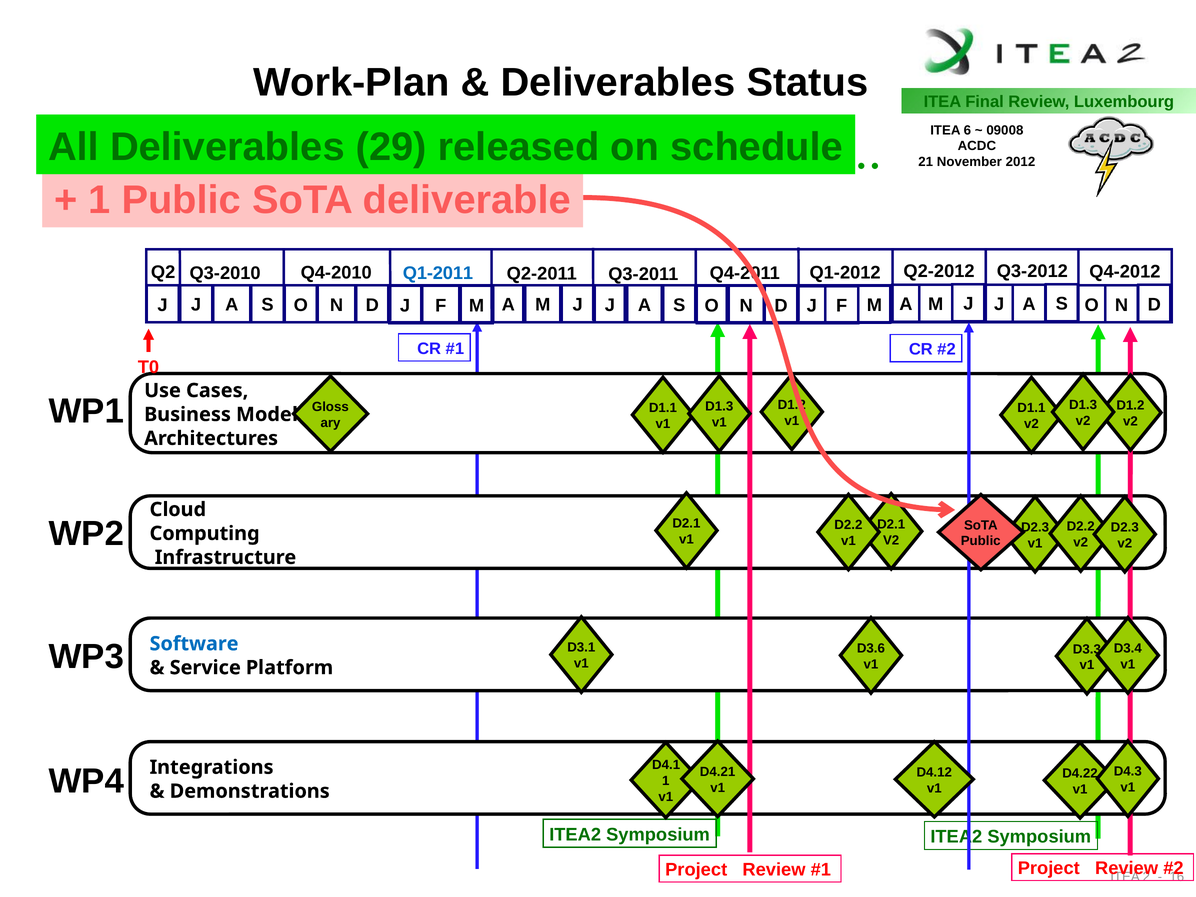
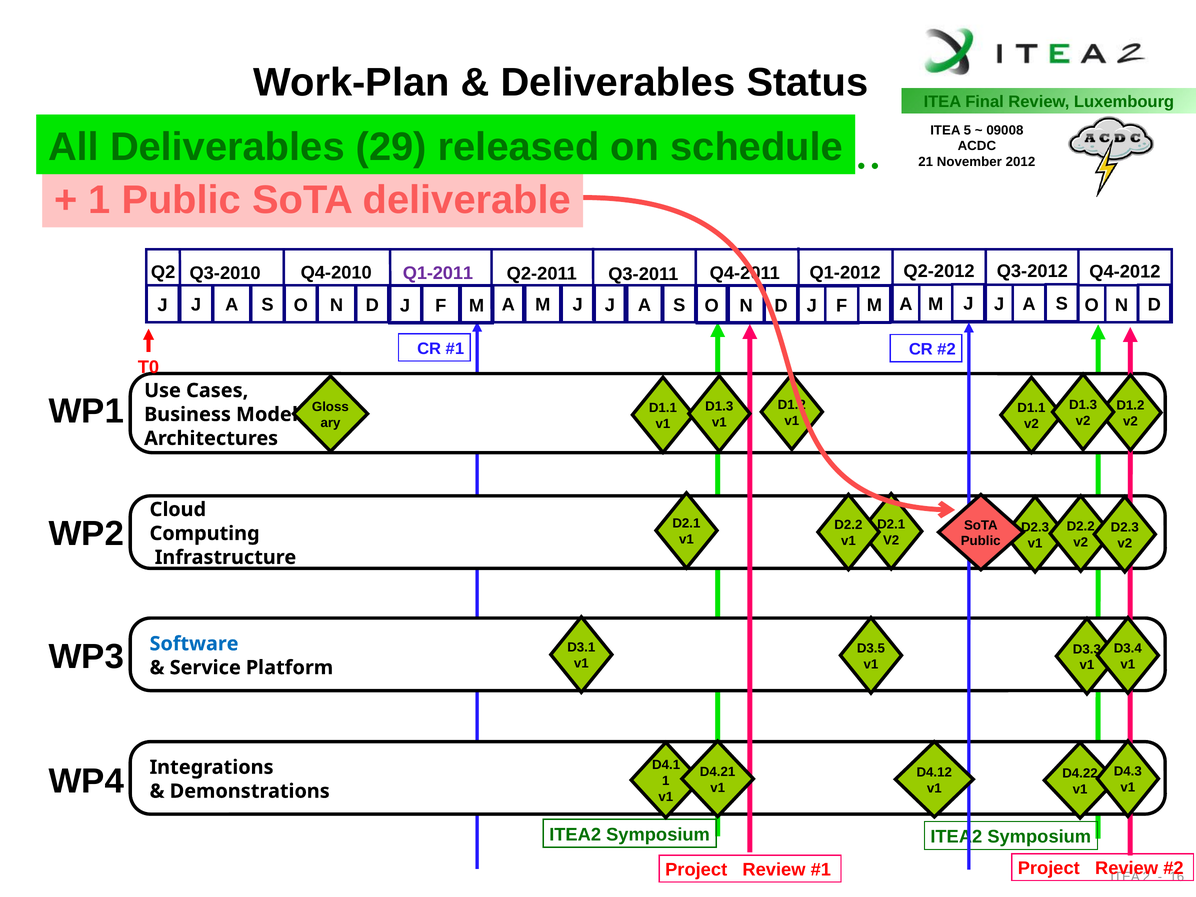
6: 6 -> 5
Q1-2011 colour: blue -> purple
D3.6: D3.6 -> D3.5
